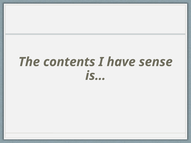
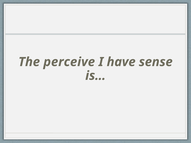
contents: contents -> perceive
